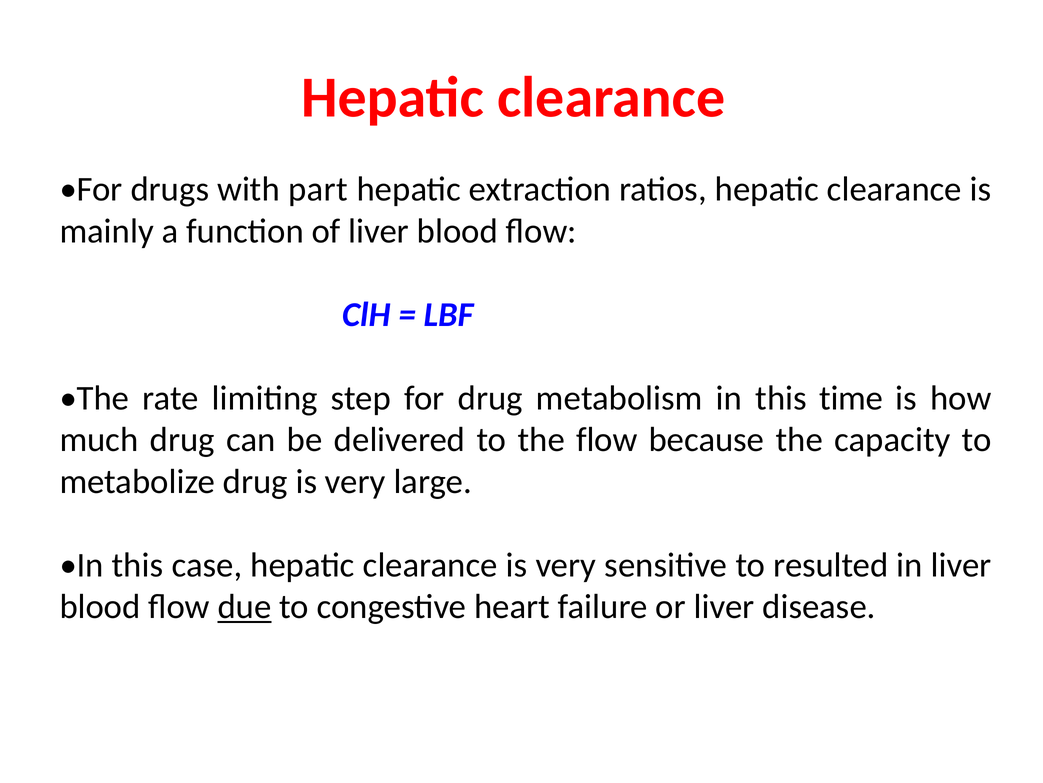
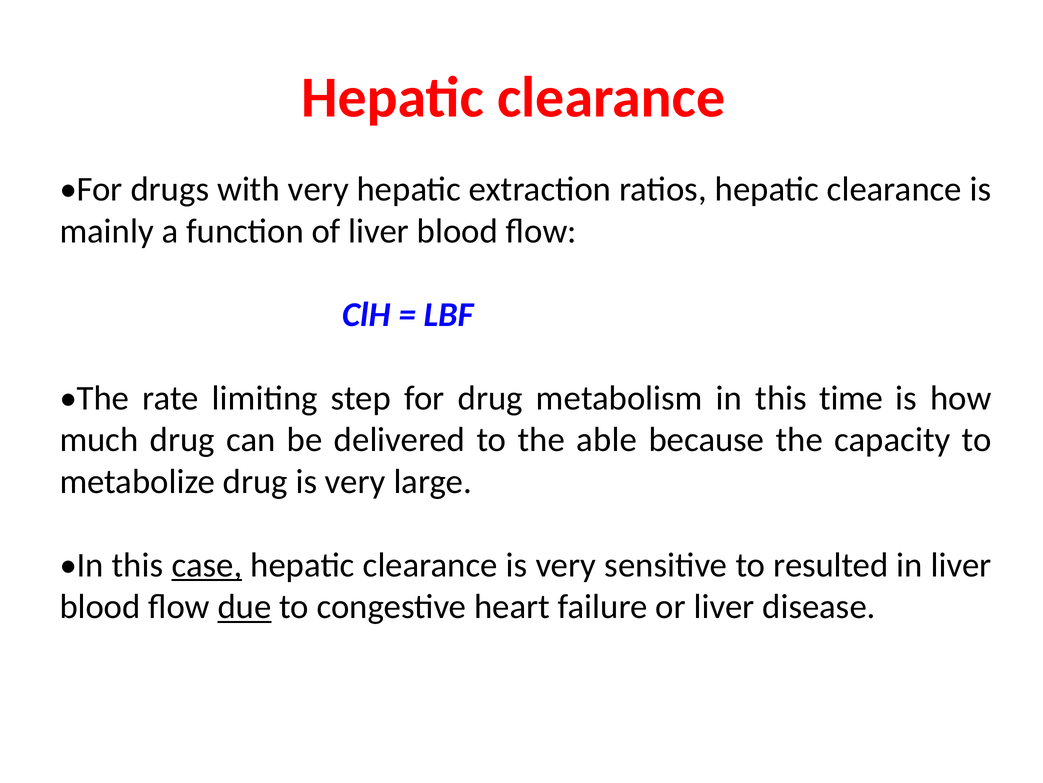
with part: part -> very
the flow: flow -> able
case underline: none -> present
